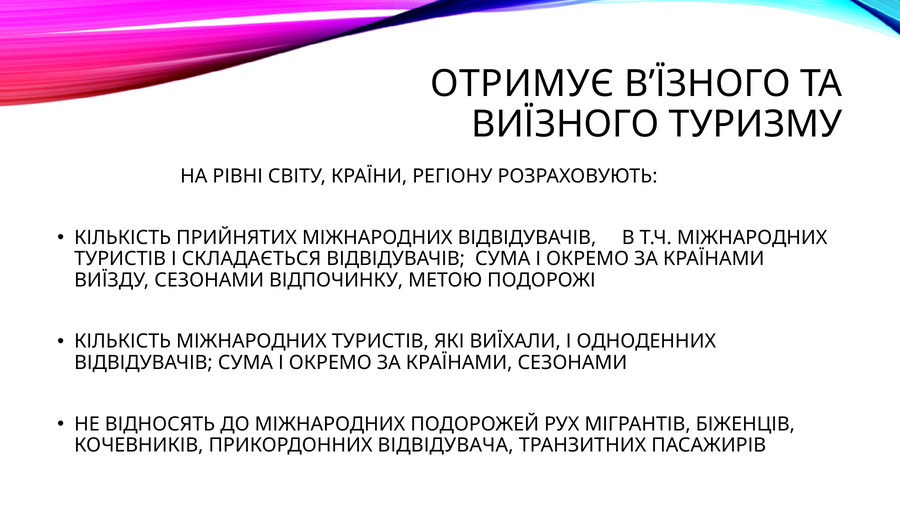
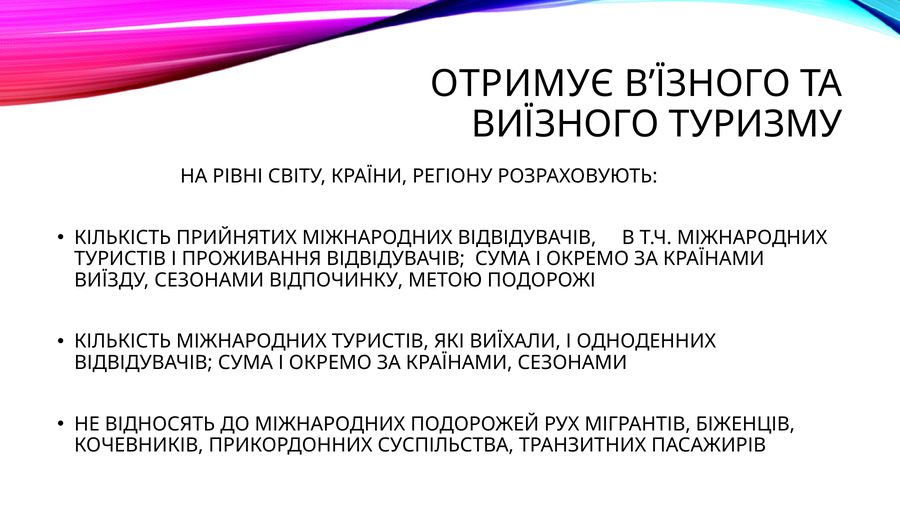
СКЛАДАЄТЬСЯ: СКЛАДАЄТЬСЯ -> ПРОЖИВАННЯ
ВІДВІДУВАЧА: ВІДВІДУВАЧА -> СУСПІЛЬСТВА
